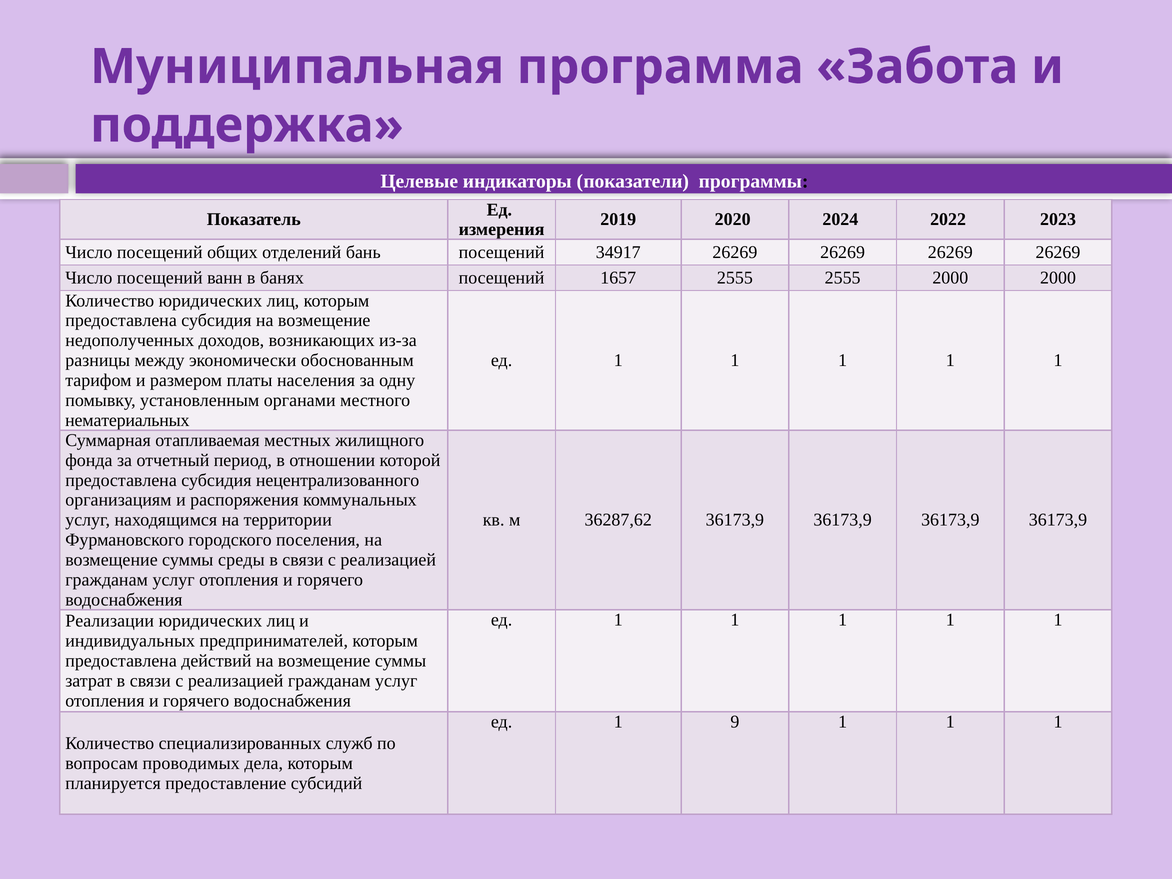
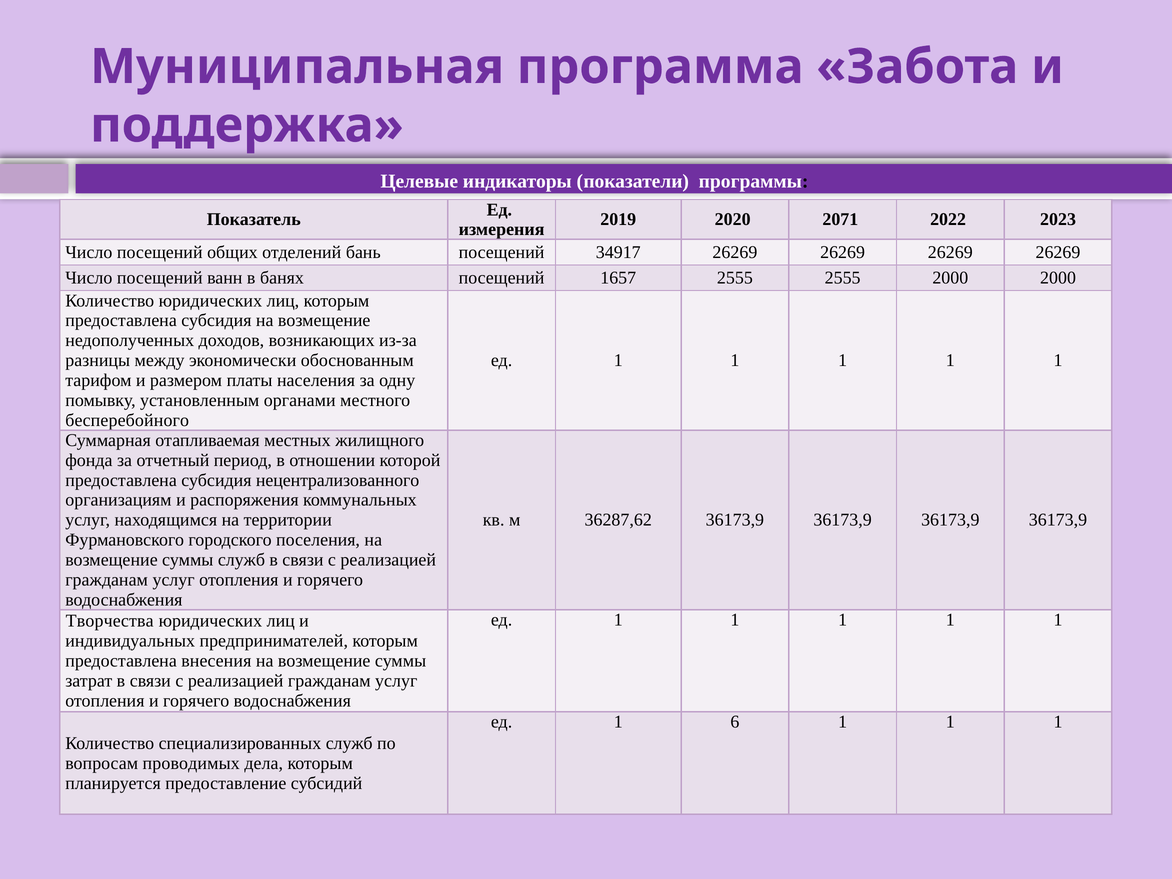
2024: 2024 -> 2071
нематериальных: нематериальных -> бесперебойного
суммы среды: среды -> служб
Реализации: Реализации -> Творчества
действий: действий -> внесения
9: 9 -> 6
